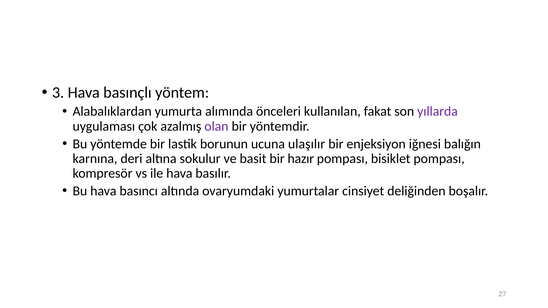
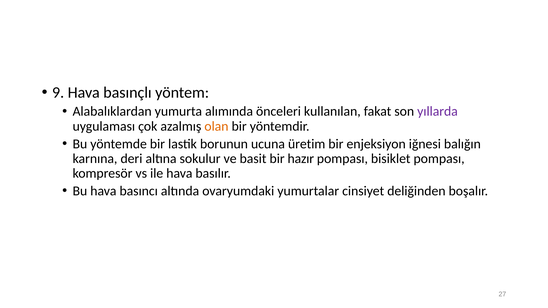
3: 3 -> 9
olan colour: purple -> orange
ulaşılır: ulaşılır -> üretim
